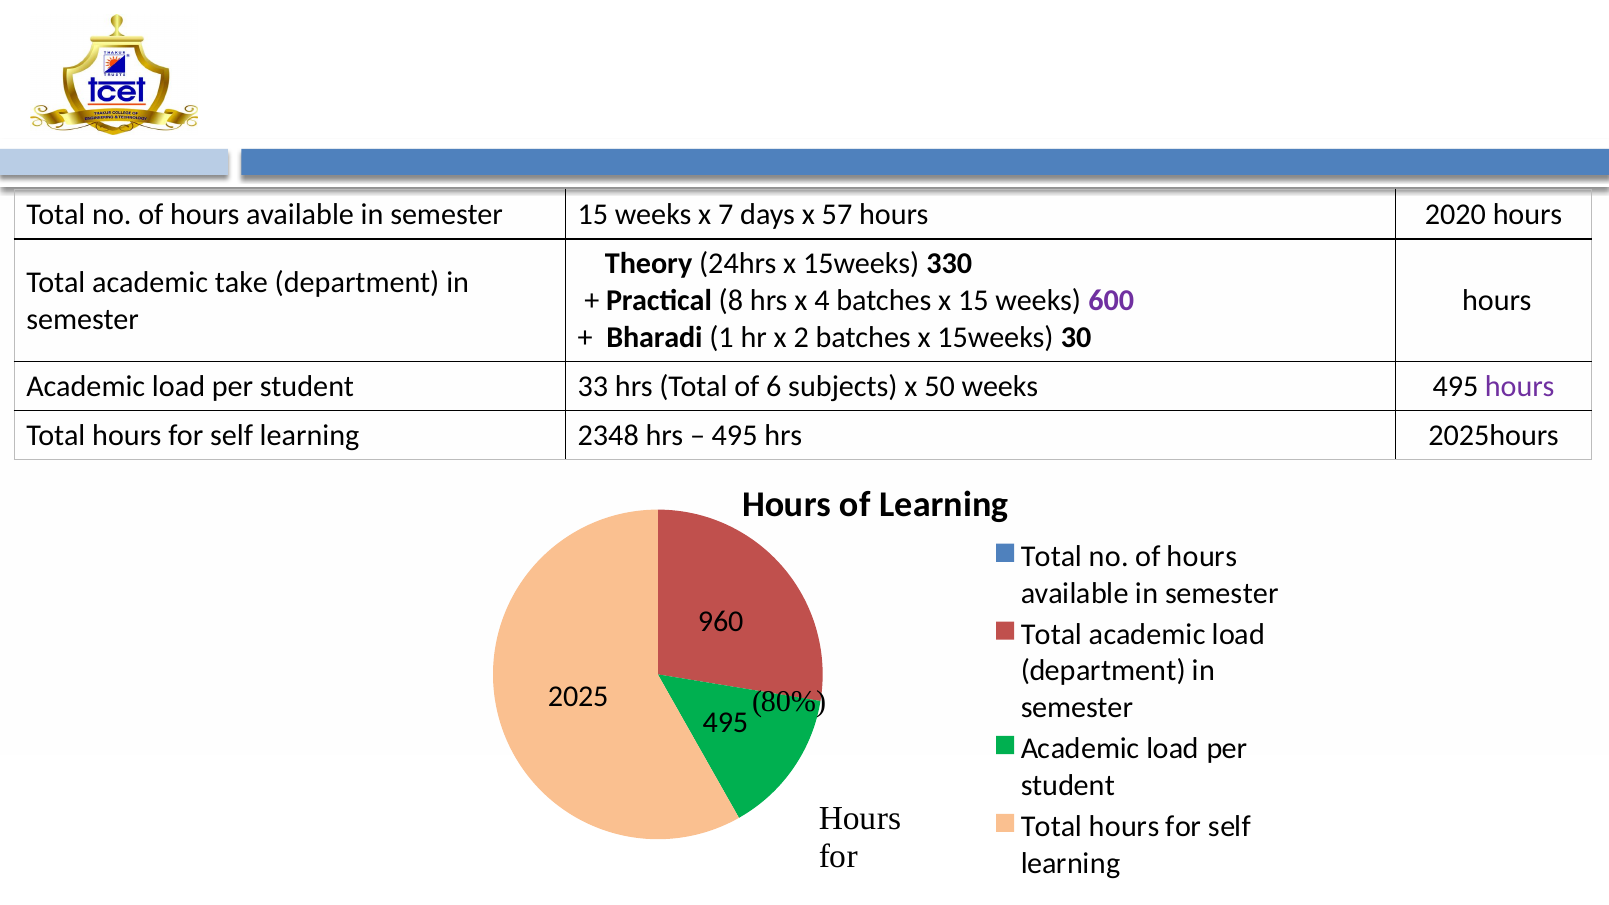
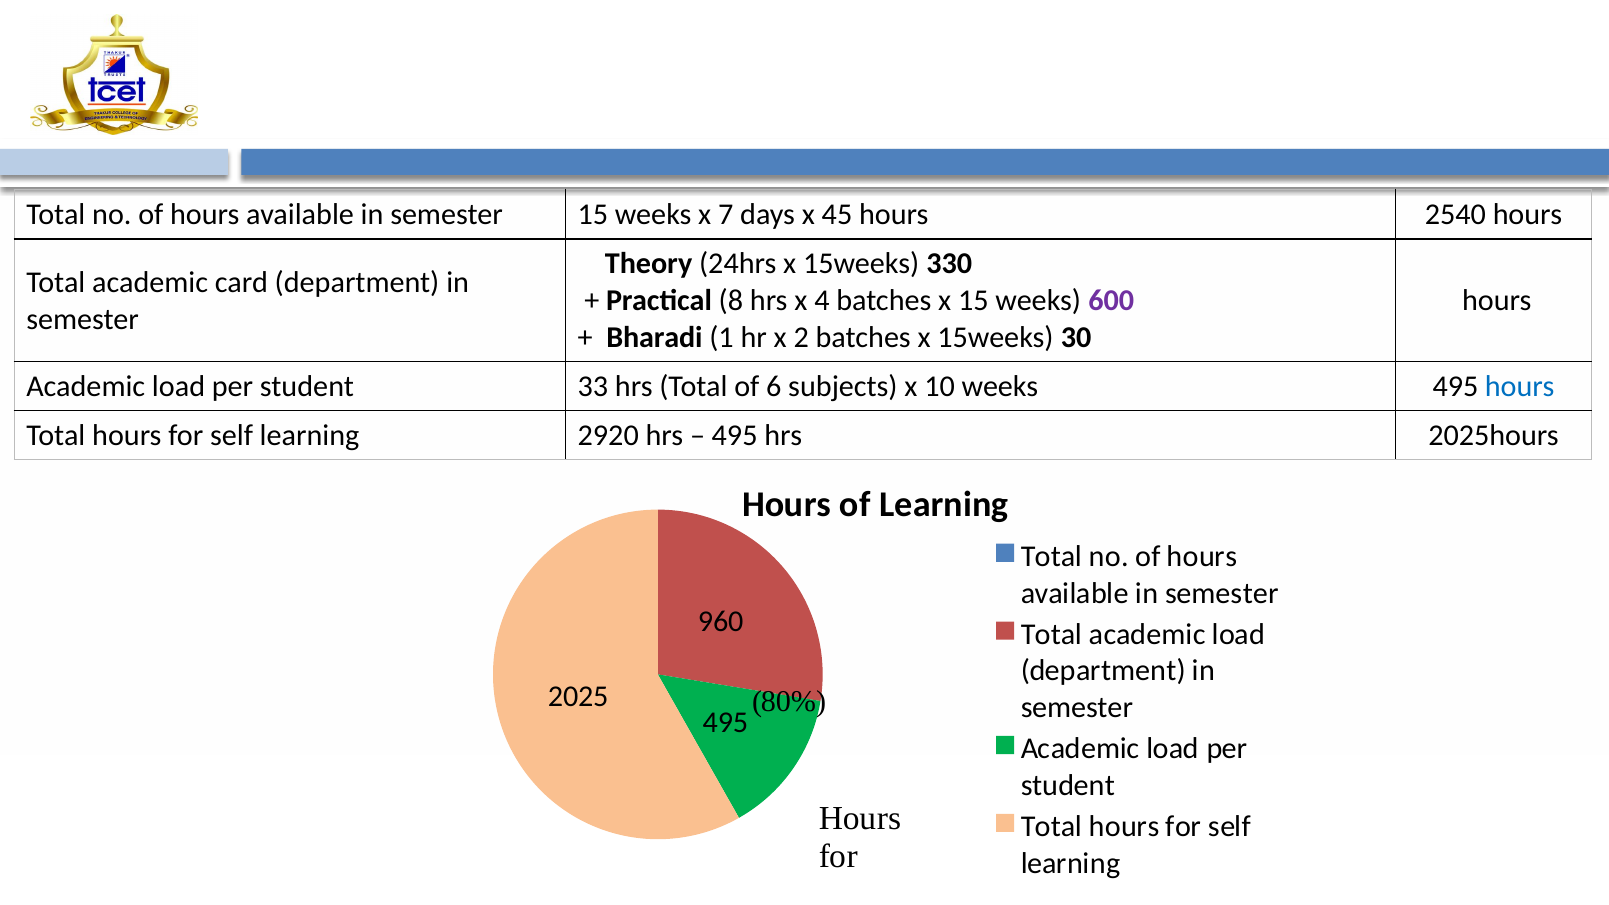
57: 57 -> 45
2020: 2020 -> 2540
take: take -> card
50: 50 -> 10
hours at (1520, 387) colour: purple -> blue
2348: 2348 -> 2920
